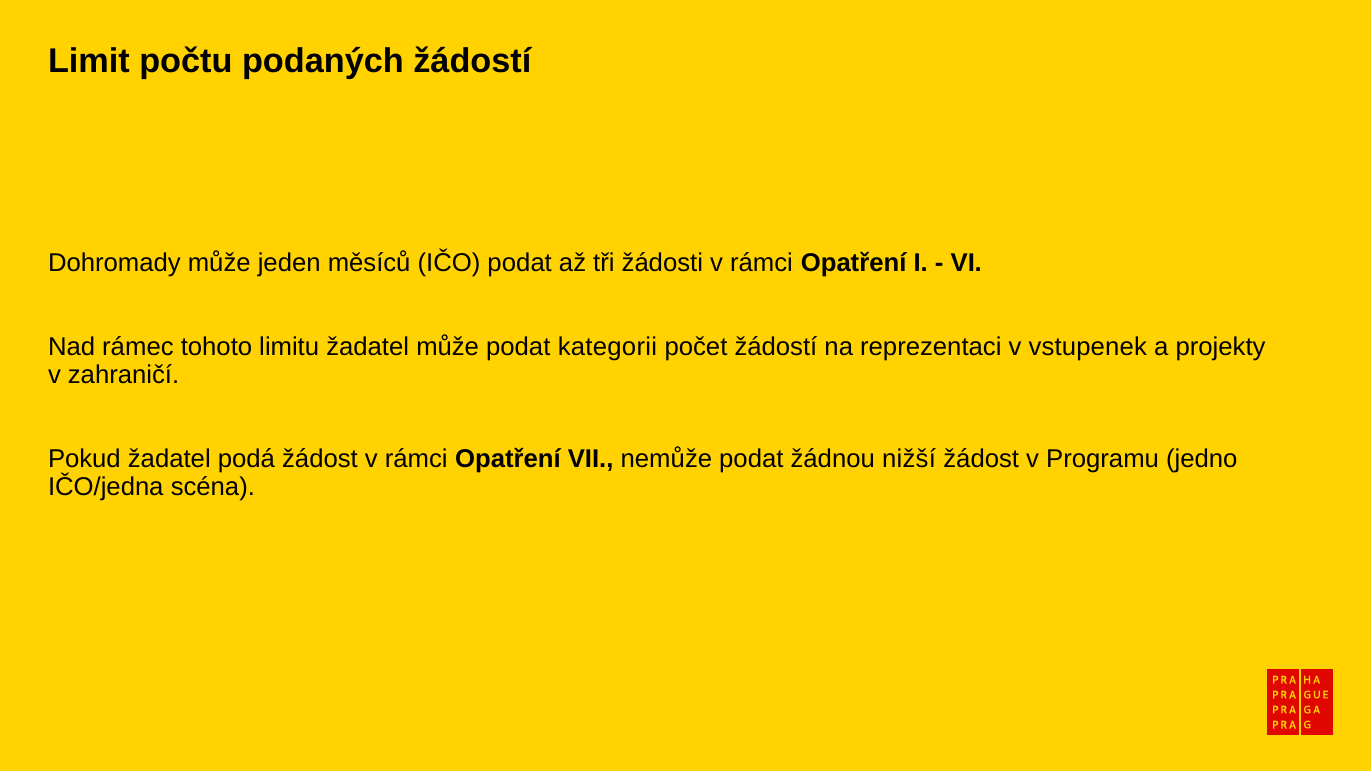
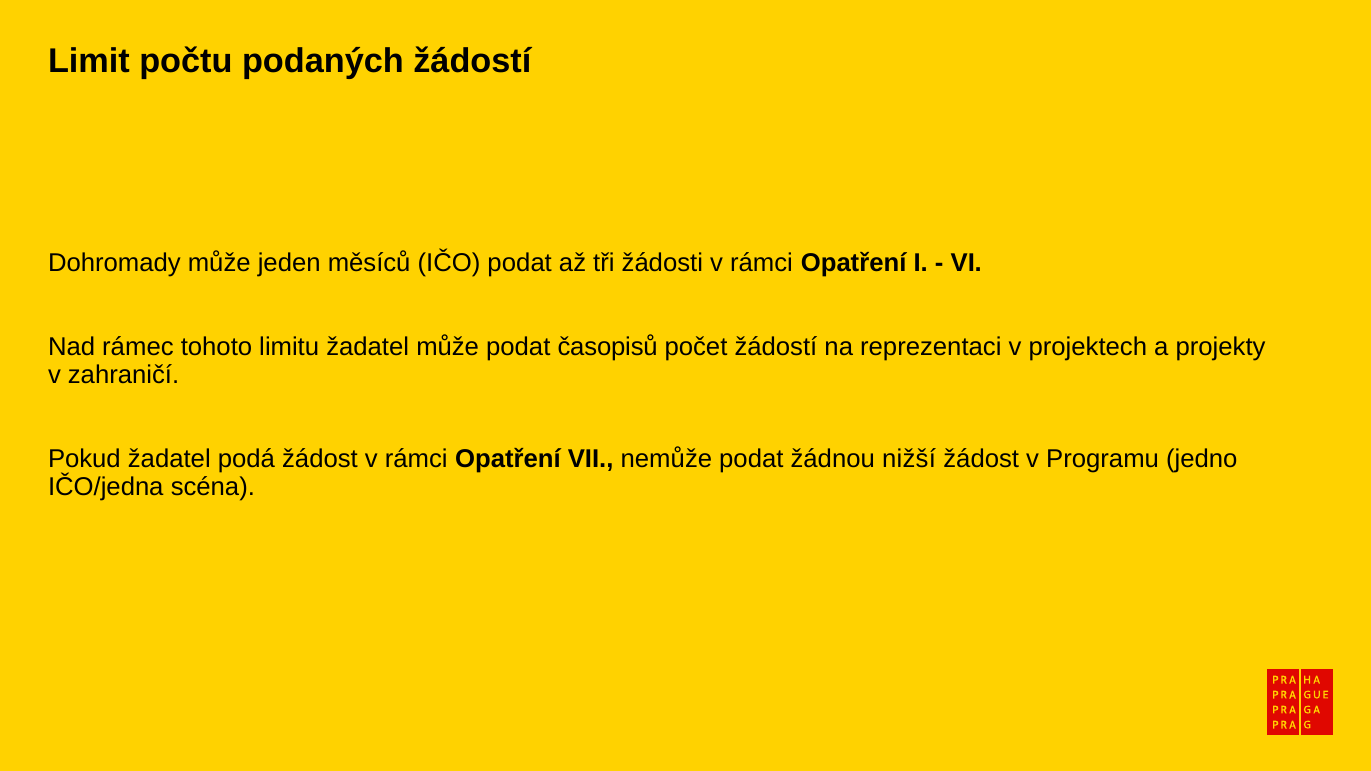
kategorii: kategorii -> časopisů
vstupenek: vstupenek -> projektech
